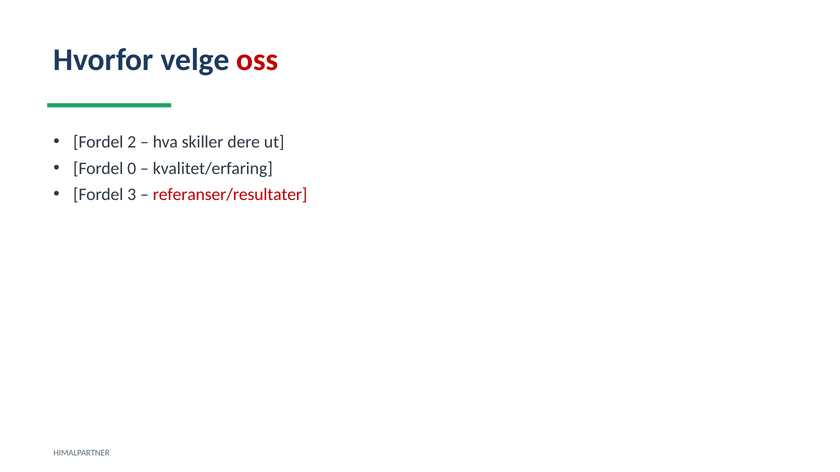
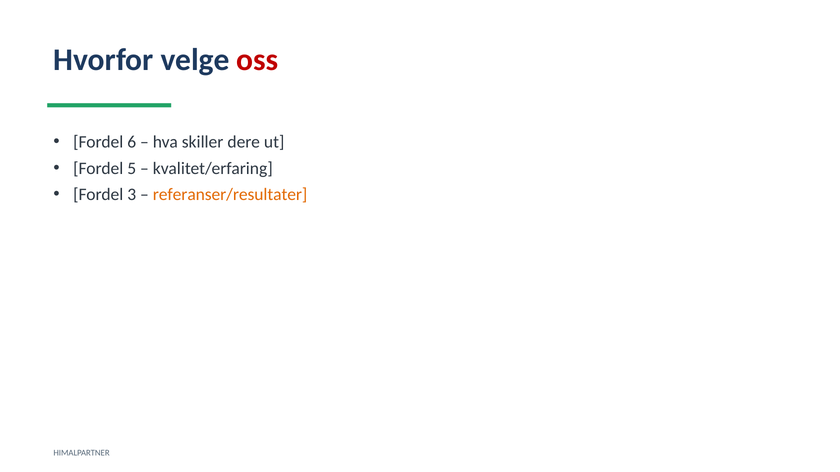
2: 2 -> 6
0: 0 -> 5
referanser/resultater colour: red -> orange
